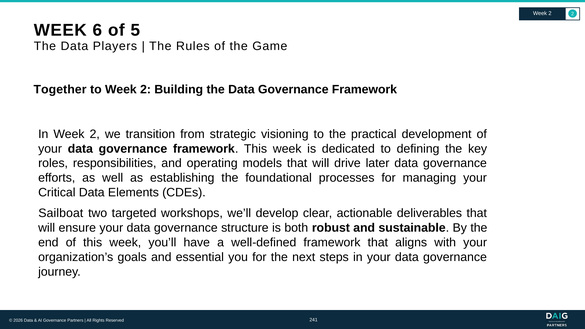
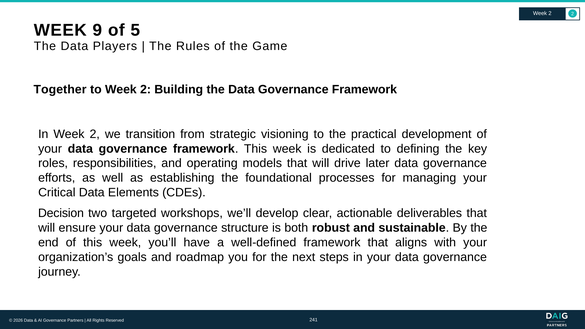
6: 6 -> 9
Sailboat: Sailboat -> Decision
essential: essential -> roadmap
